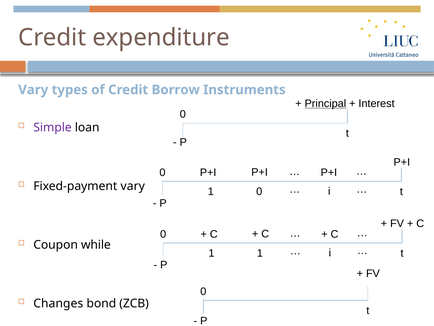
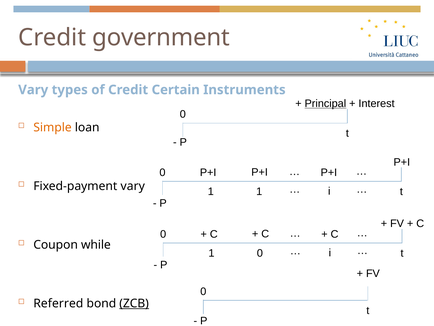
expenditure: expenditure -> government
Borrow: Borrow -> Certain
Simple colour: purple -> orange
1 0: 0 -> 1
1 1: 1 -> 0
Changes: Changes -> Referred
ZCB underline: none -> present
